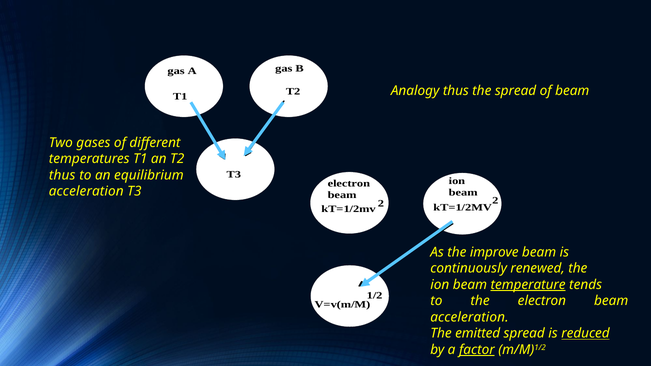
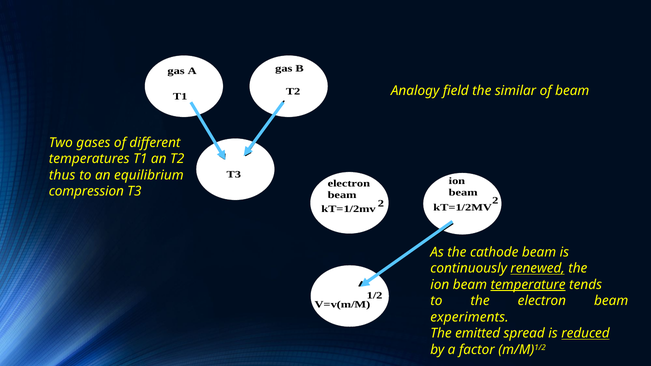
Analogy thus: thus -> field
the spread: spread -> similar
acceleration at (86, 192): acceleration -> compression
improve: improve -> cathode
renewed underline: none -> present
acceleration at (469, 317): acceleration -> experiments
factor underline: present -> none
